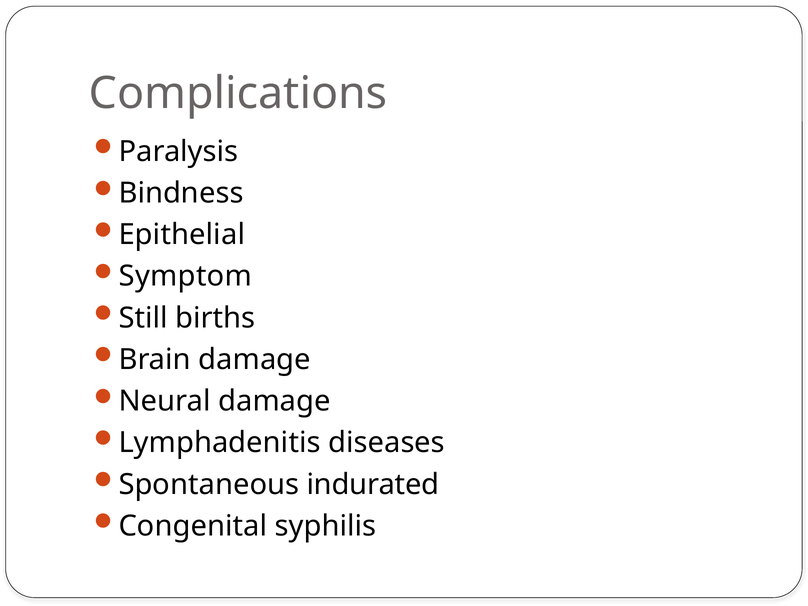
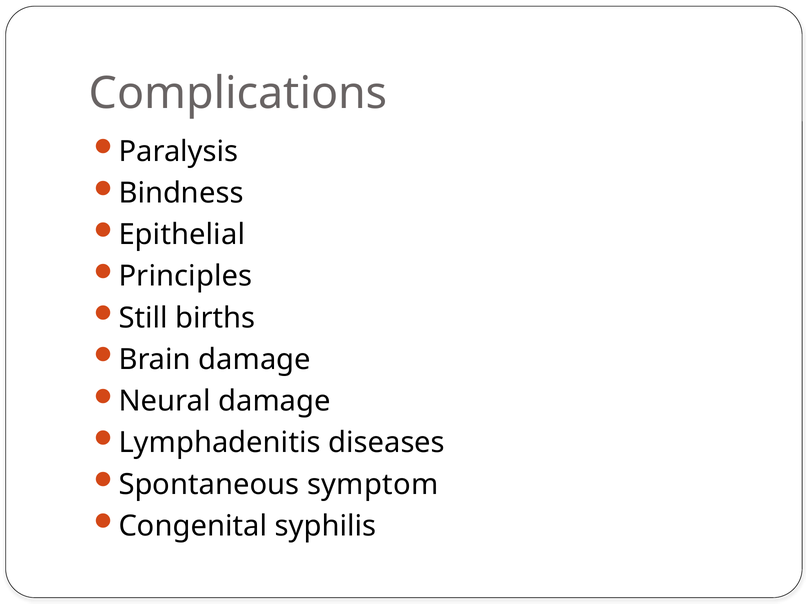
Symptom: Symptom -> Principles
indurated: indurated -> symptom
